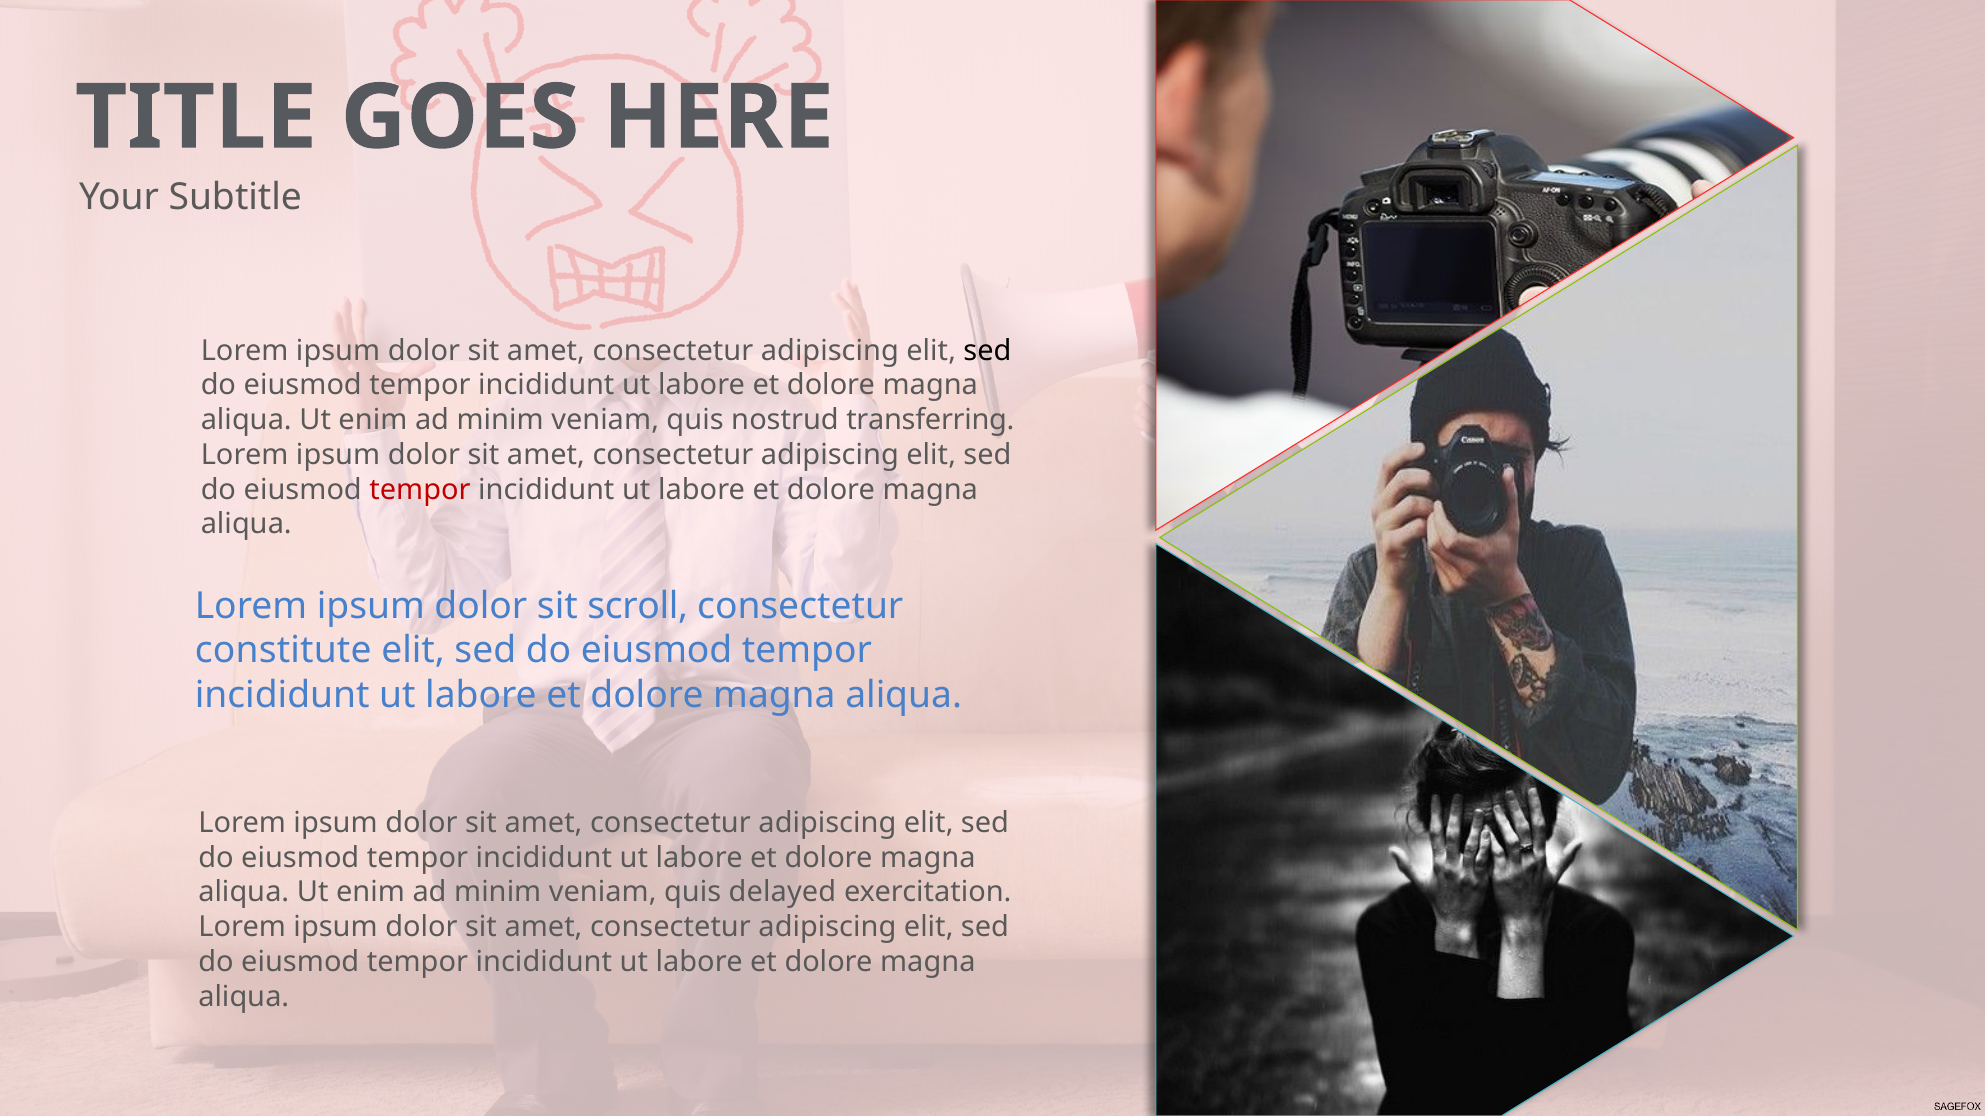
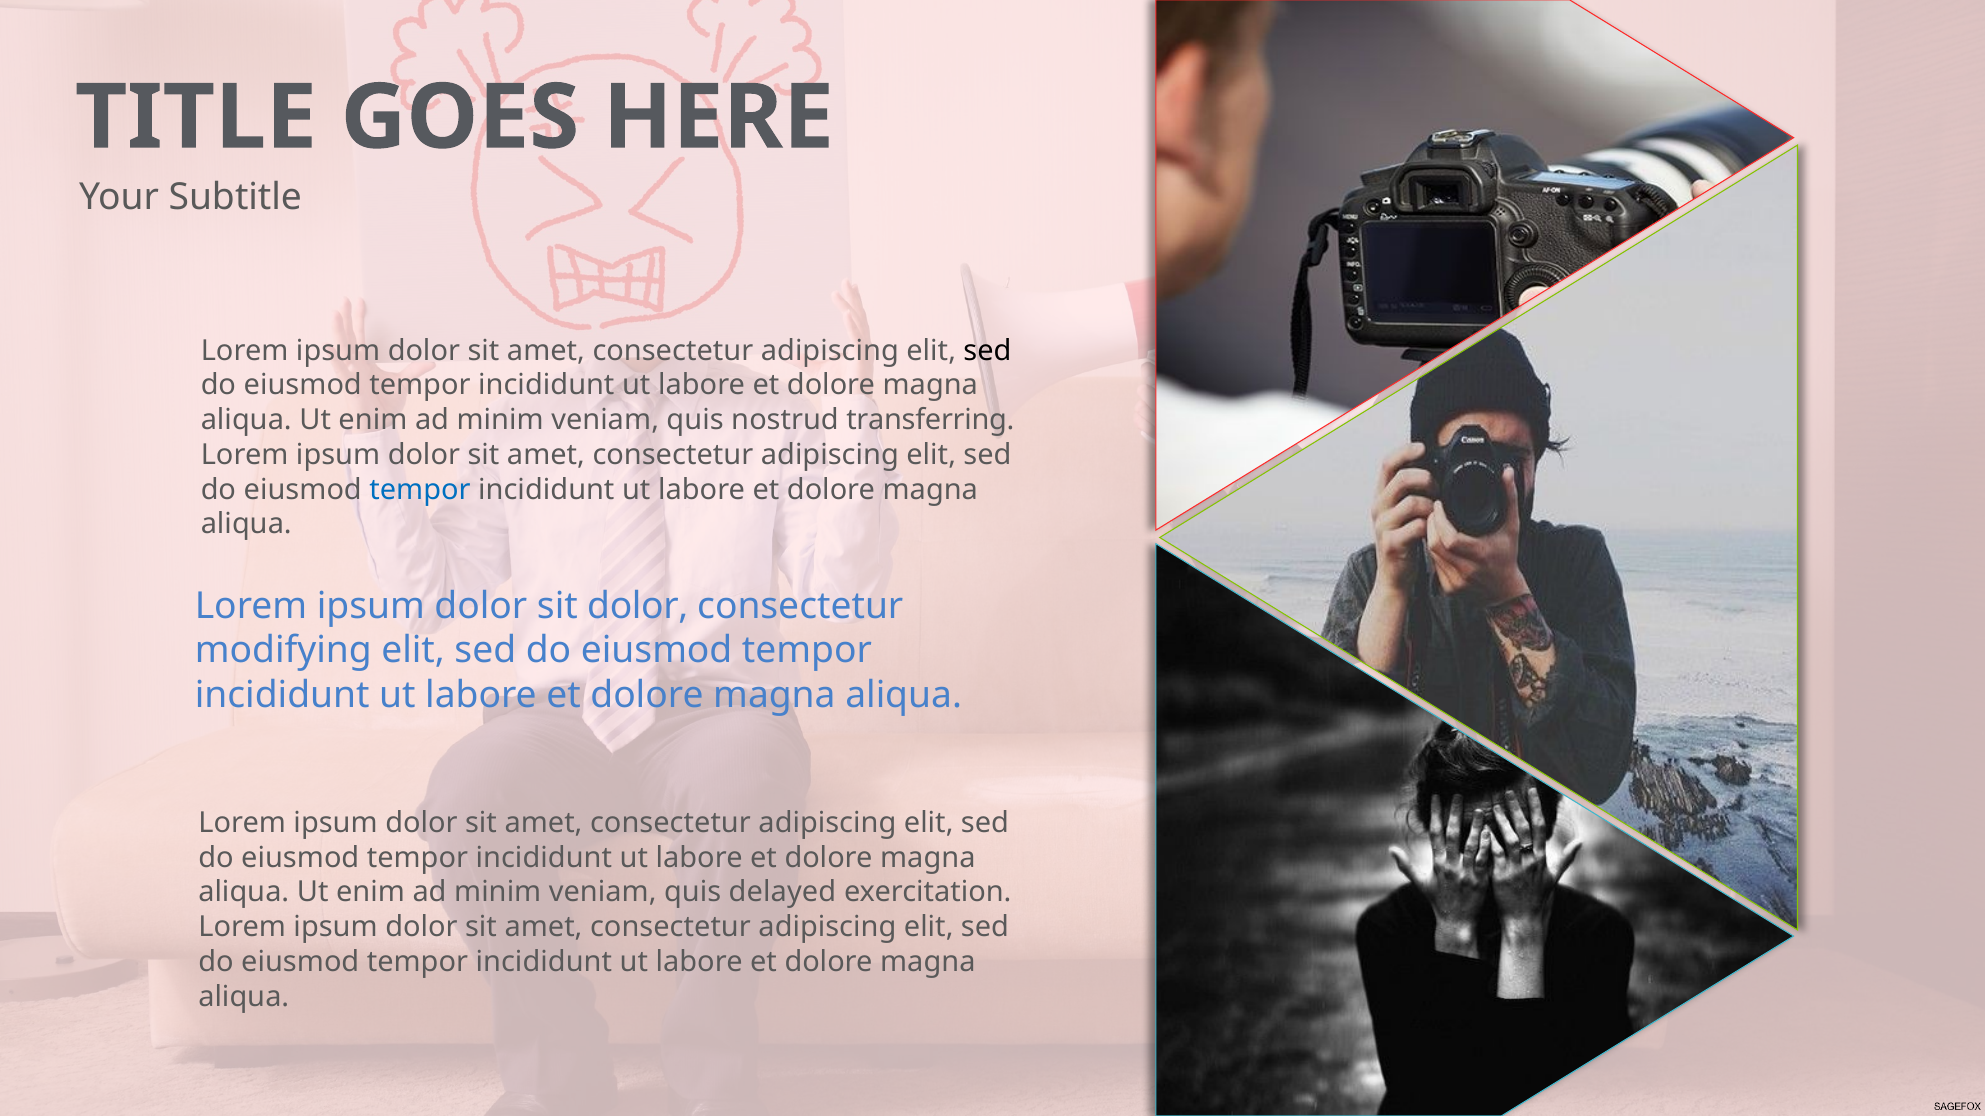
tempor at (420, 490) colour: red -> blue
sit scroll: scroll -> dolor
constitute: constitute -> modifying
